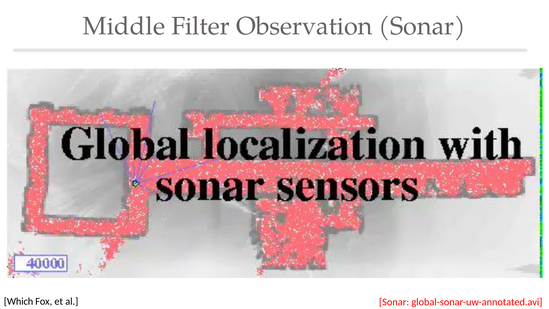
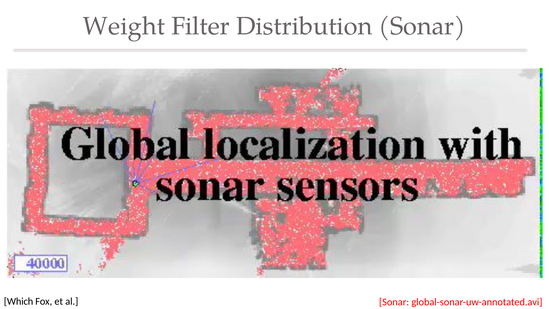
Middle: Middle -> Weight
Observation: Observation -> Distribution
